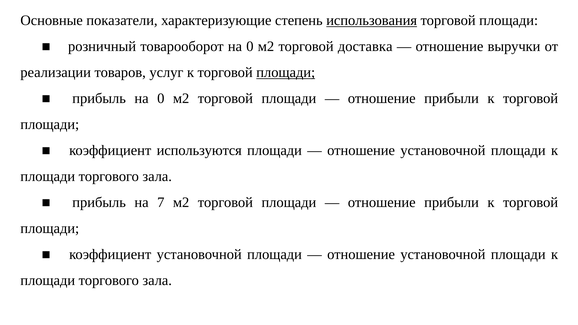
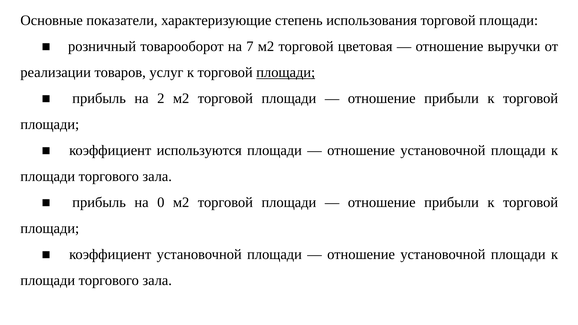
использования underline: present -> none
товарооборот на 0: 0 -> 7
доставка: доставка -> цветовая
прибыль на 0: 0 -> 2
7: 7 -> 0
